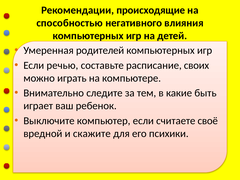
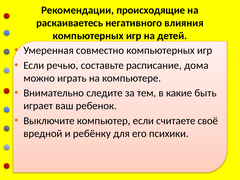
способностью: способностью -> раскаиваетесь
родителей: родителей -> совместно
своих: своих -> дома
скажите: скажите -> ребёнку
